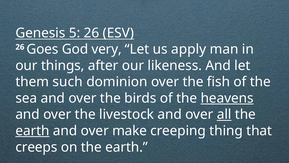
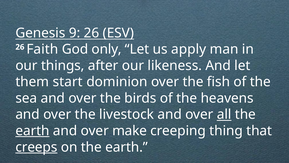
5: 5 -> 9
Goes: Goes -> Faith
very: very -> only
such: such -> start
heavens underline: present -> none
creeps underline: none -> present
